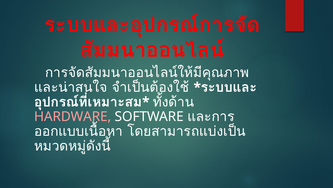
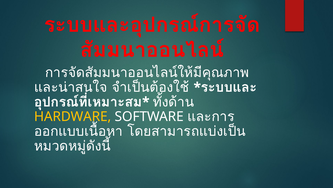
HARDWARE colour: pink -> yellow
